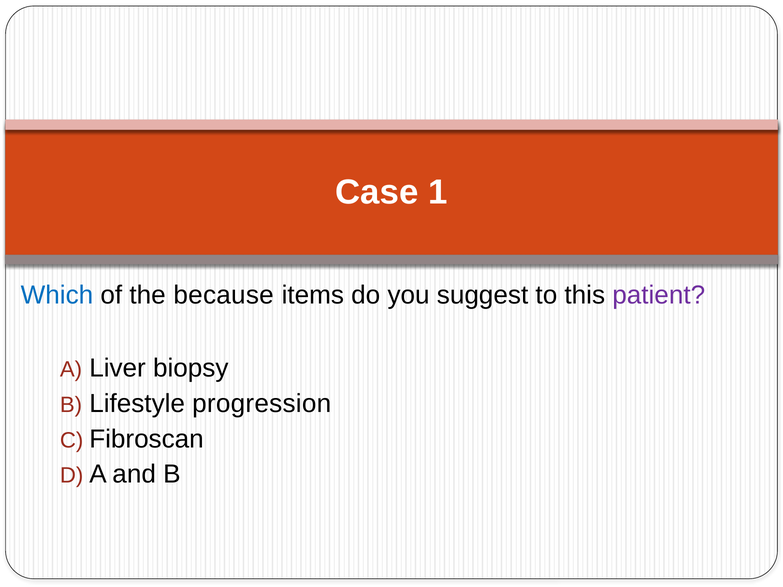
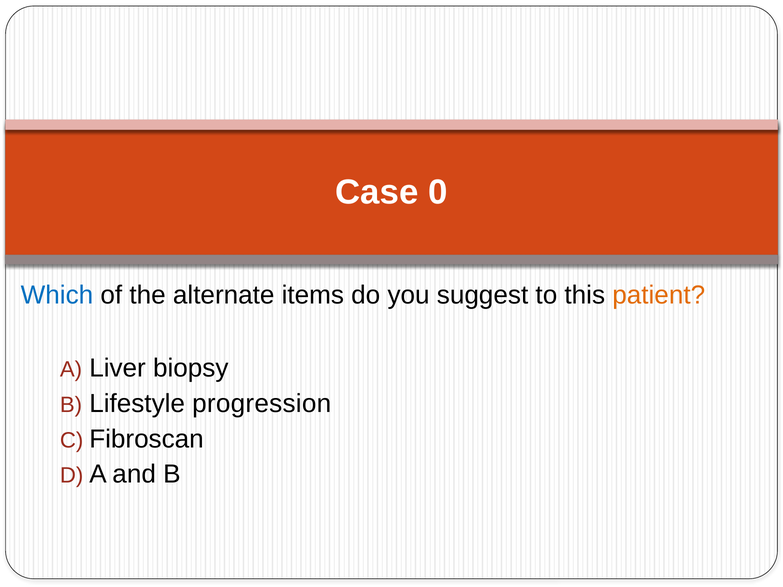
1: 1 -> 0
because: because -> alternate
patient colour: purple -> orange
